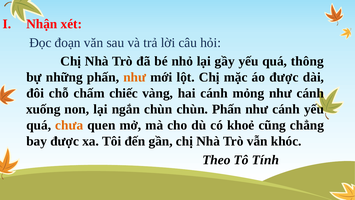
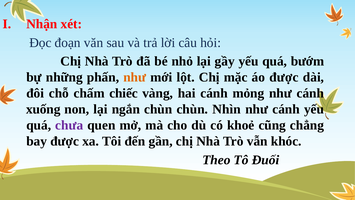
thông: thông -> bướm
chùn Phấn: Phấn -> Nhìn
chưa colour: orange -> purple
Tính: Tính -> Đuối
